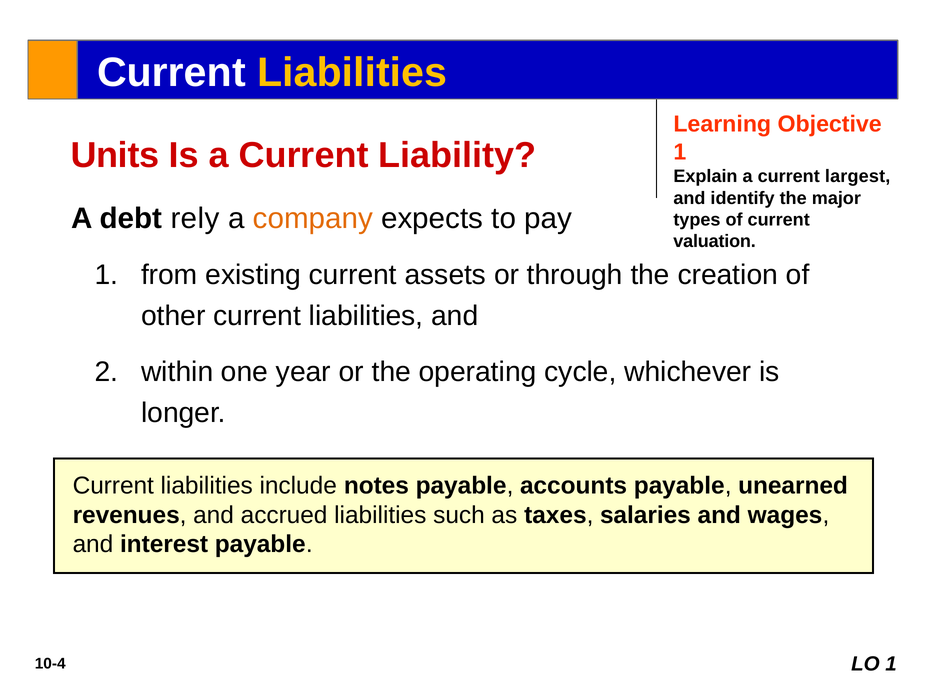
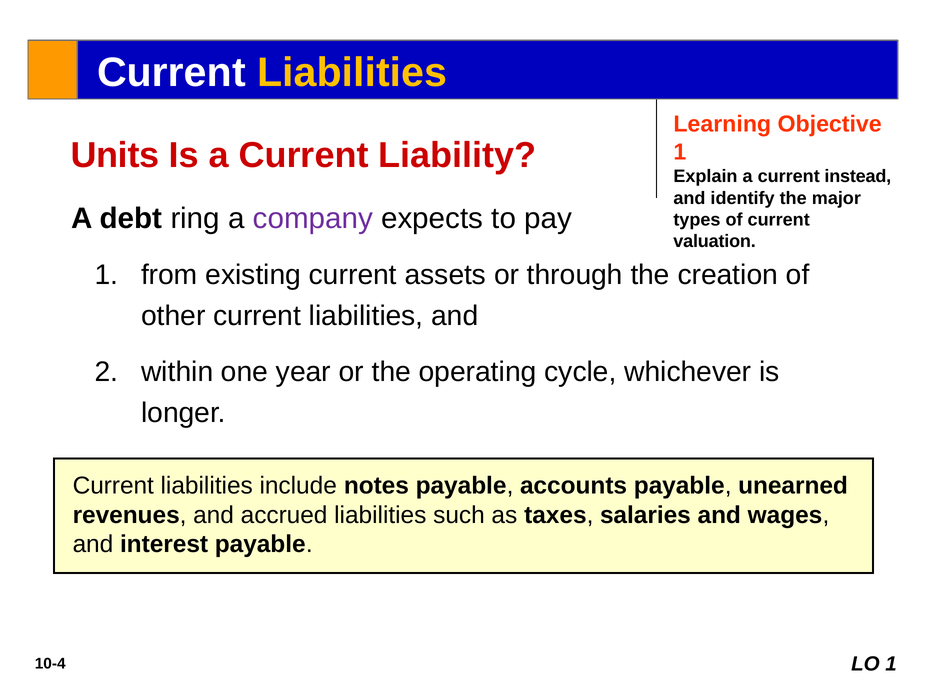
largest: largest -> instead
rely: rely -> ring
company colour: orange -> purple
